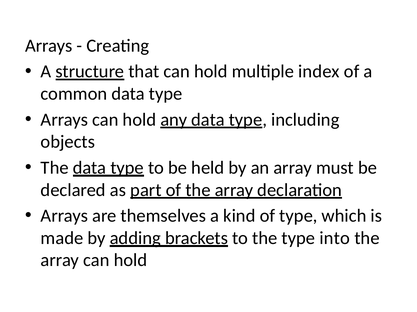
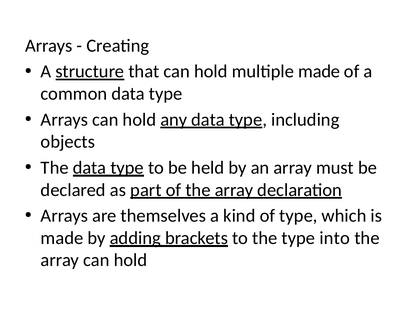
multiple index: index -> made
